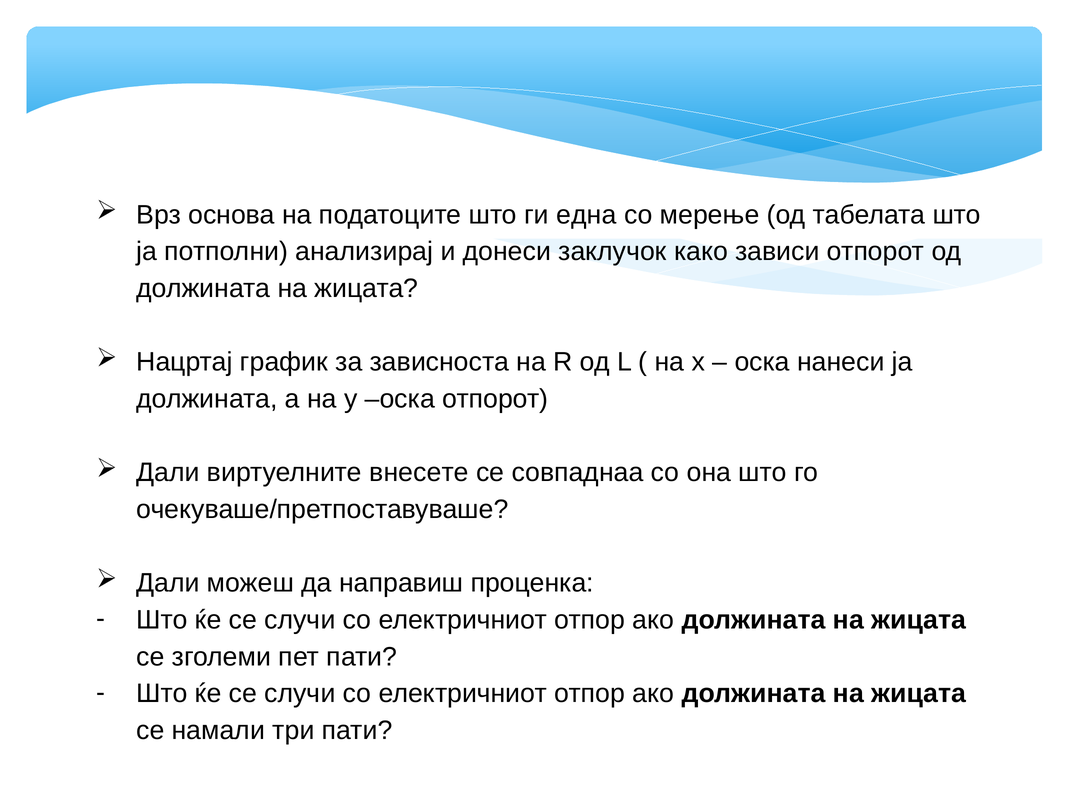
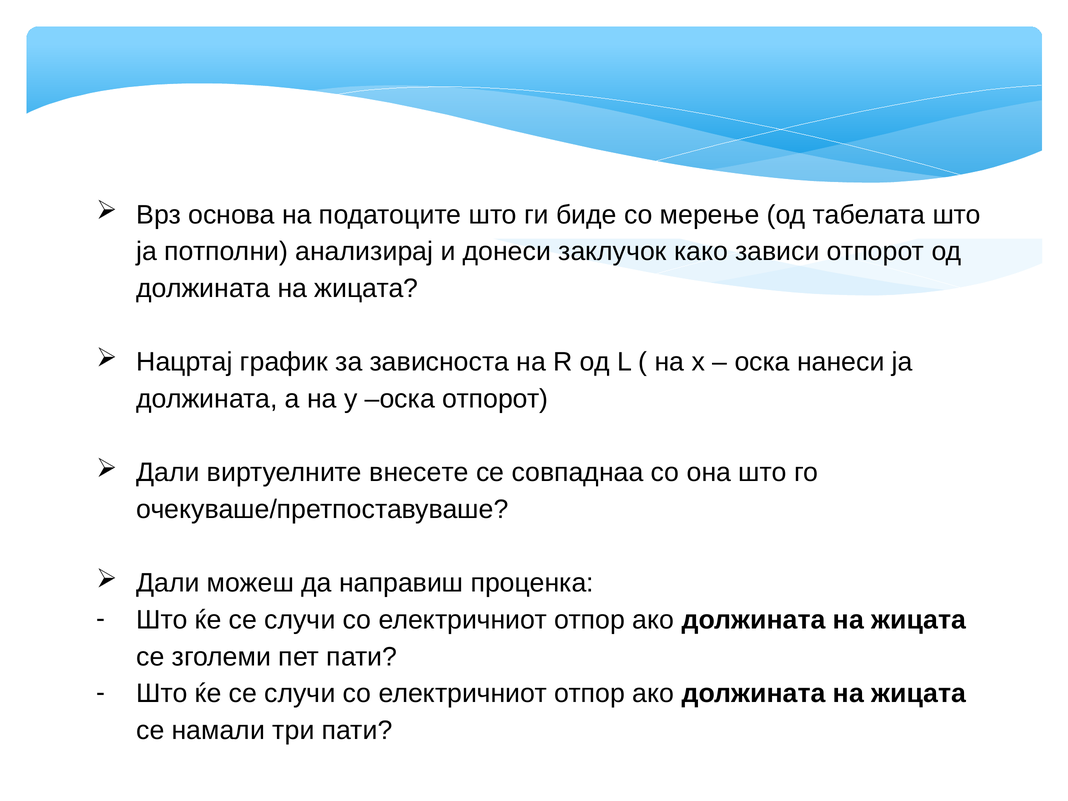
една: една -> биде
